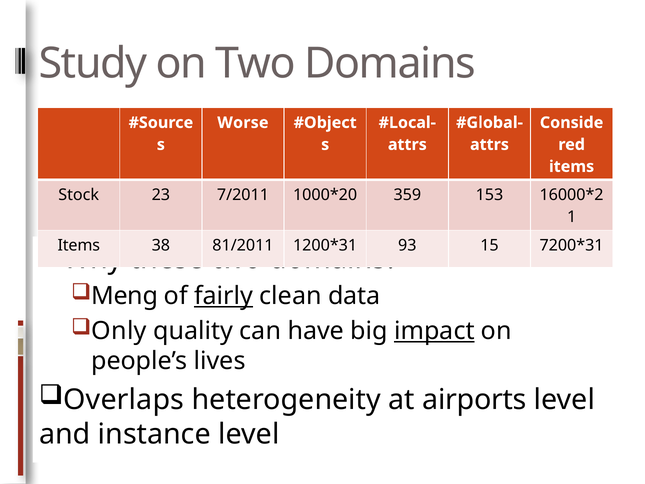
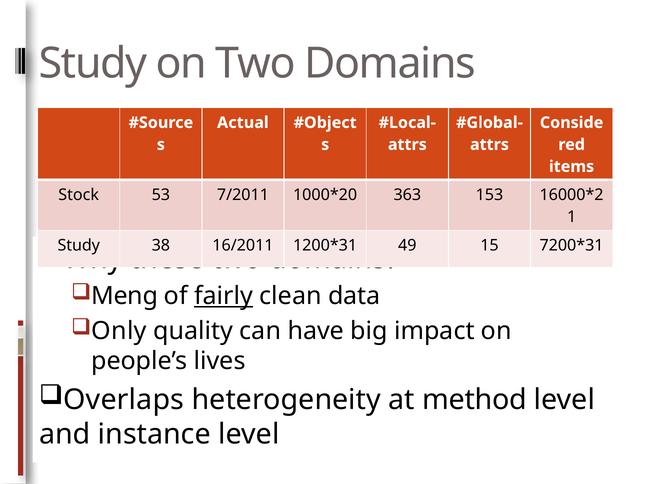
Worse: Worse -> Actual
23: 23 -> 53
359: 359 -> 363
Items at (79, 245): Items -> Study
81/2011: 81/2011 -> 16/2011
93: 93 -> 49
impact underline: present -> none
airports: airports -> method
